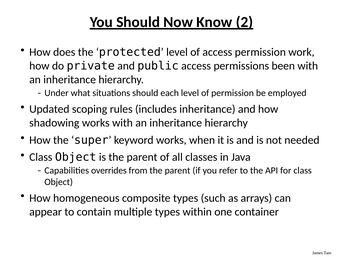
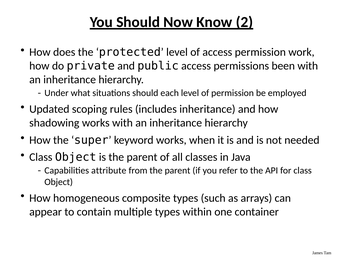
overrides: overrides -> attribute
